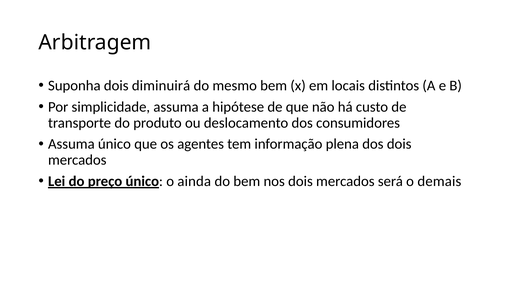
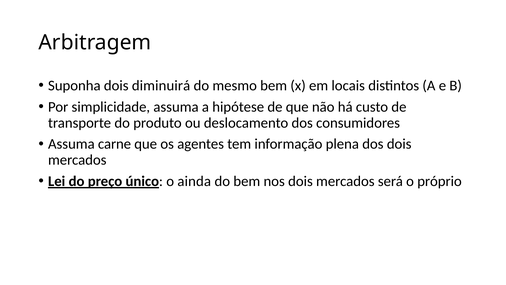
Assuma único: único -> carne
demais: demais -> próprio
